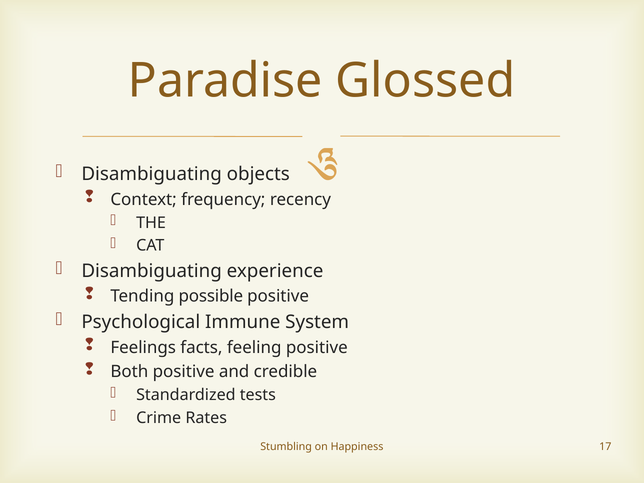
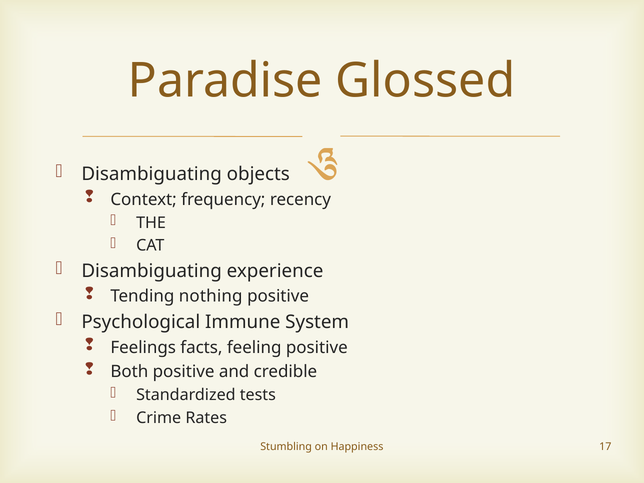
possible: possible -> nothing
